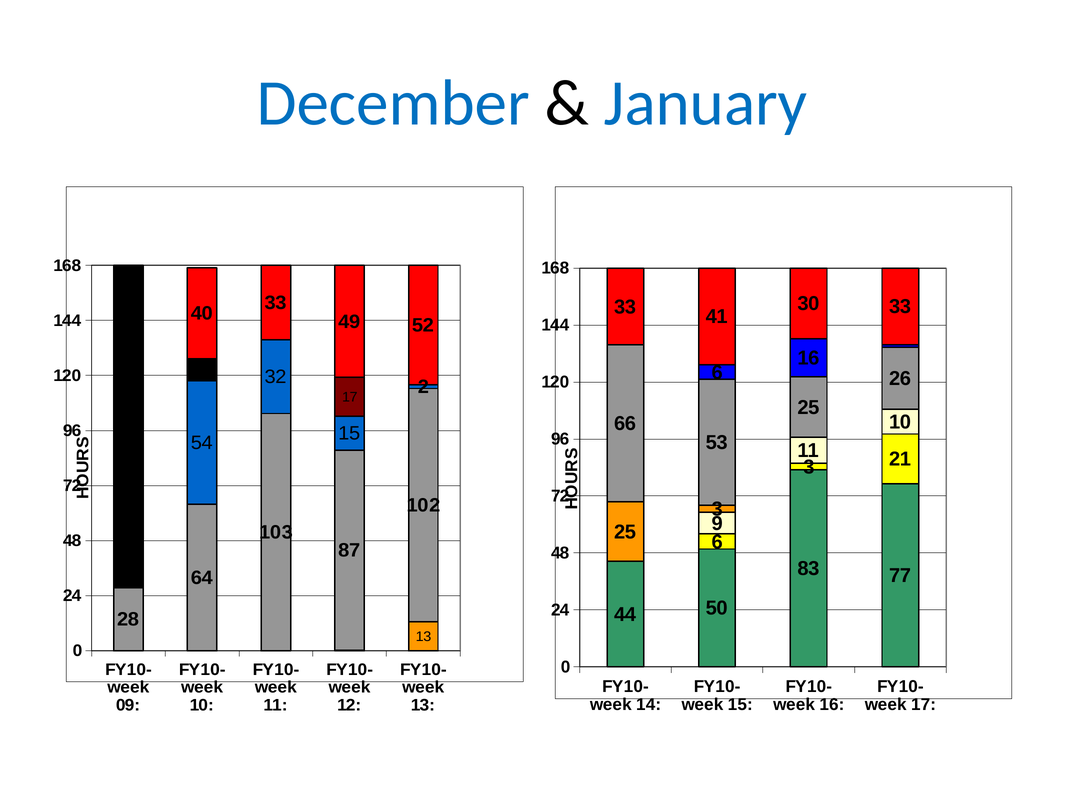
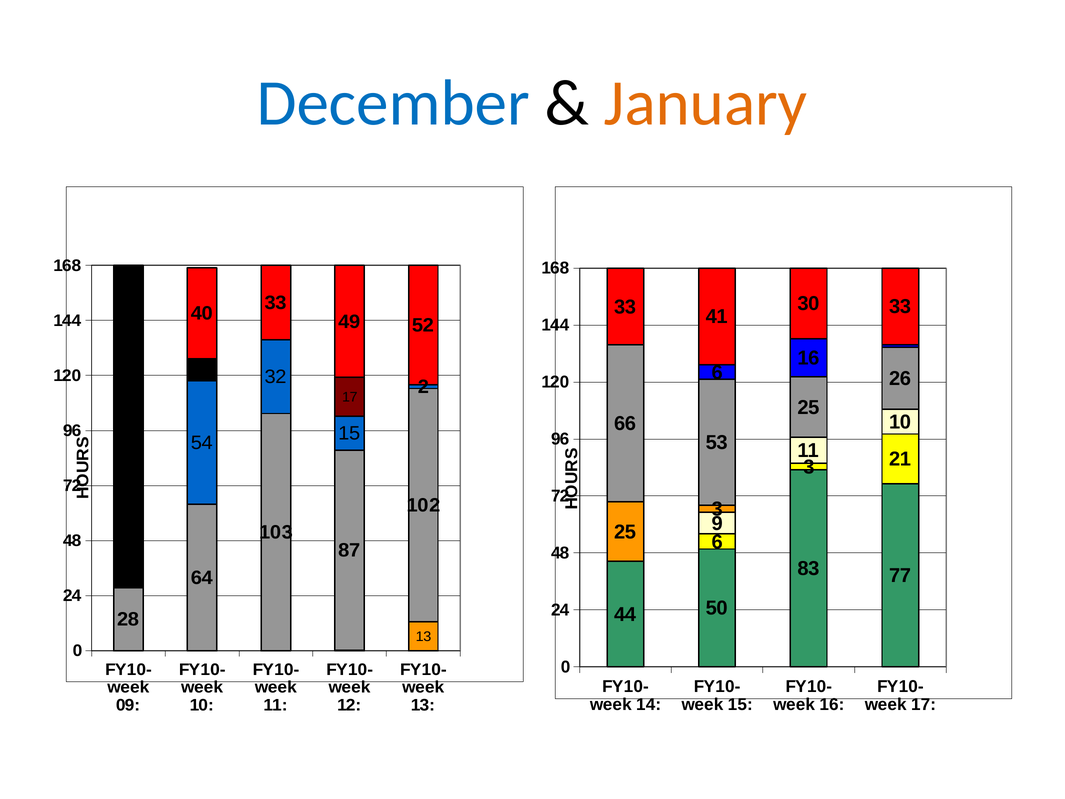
January colour: blue -> orange
